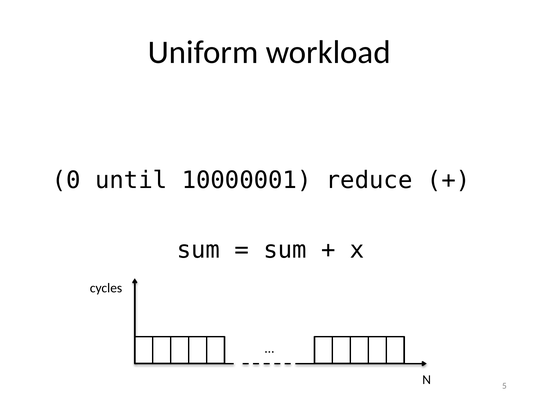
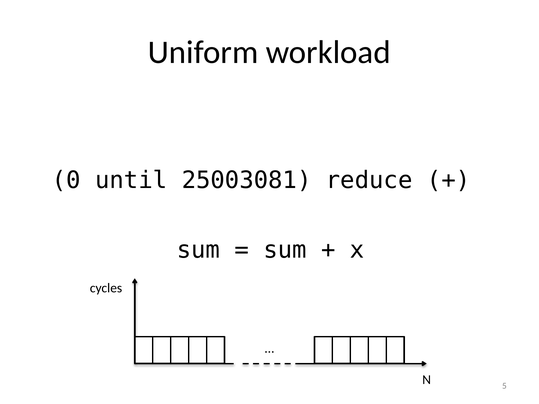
10000001: 10000001 -> 25003081
